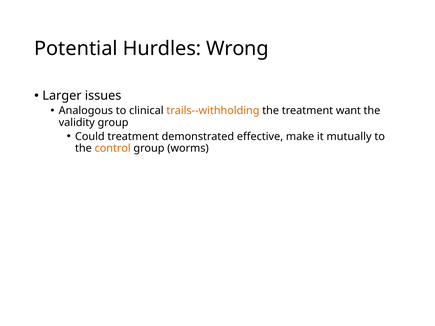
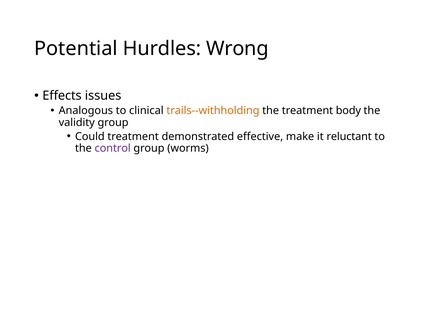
Larger: Larger -> Effects
want: want -> body
mutually: mutually -> reluctant
control colour: orange -> purple
